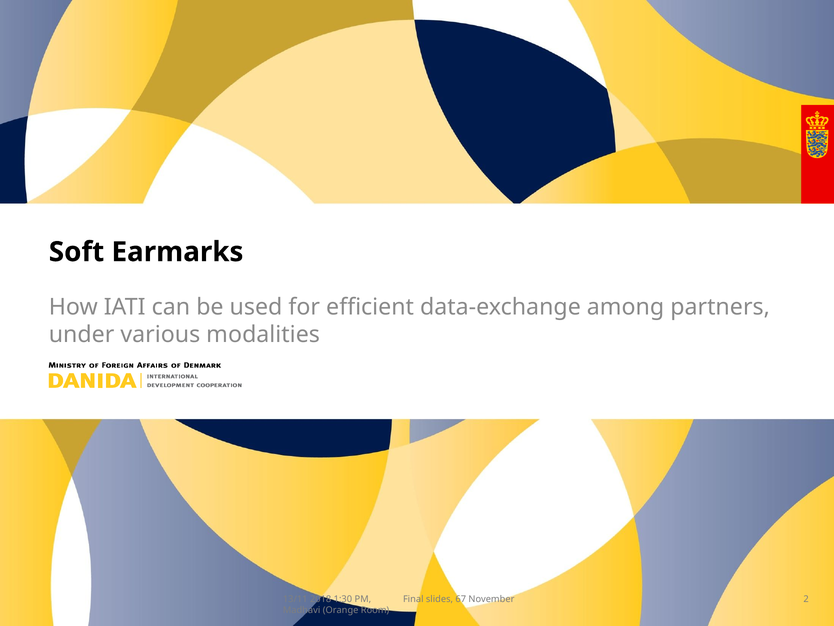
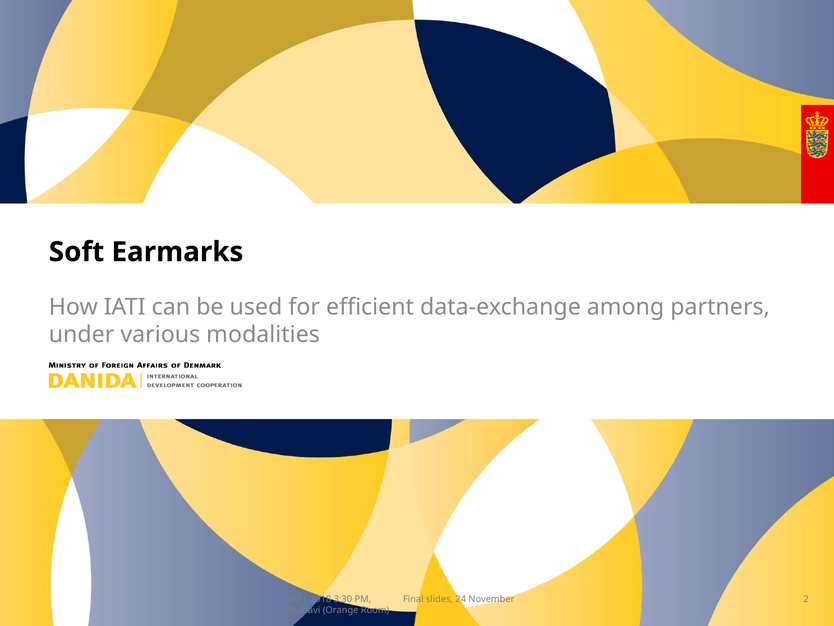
1:30: 1:30 -> 3:30
67: 67 -> 24
